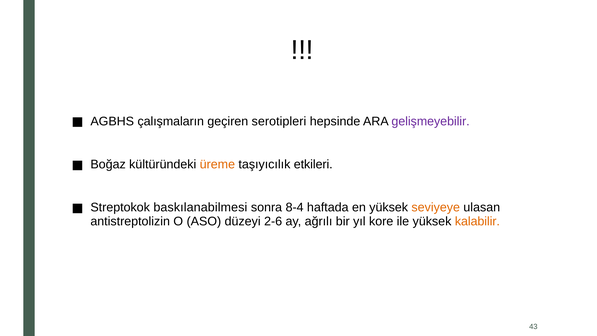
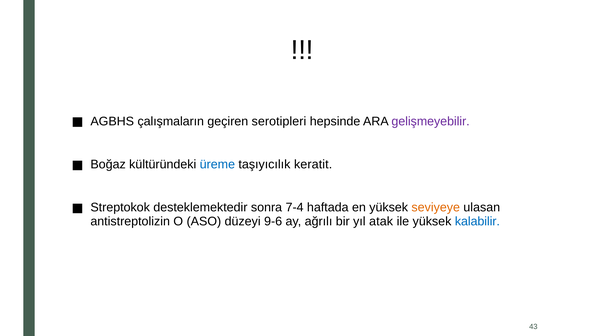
üreme colour: orange -> blue
etkileri: etkileri -> keratit
baskılanabilmesi: baskılanabilmesi -> desteklemektedir
8-4: 8-4 -> 7-4
2-6: 2-6 -> 9-6
kore: kore -> atak
kalabilir colour: orange -> blue
